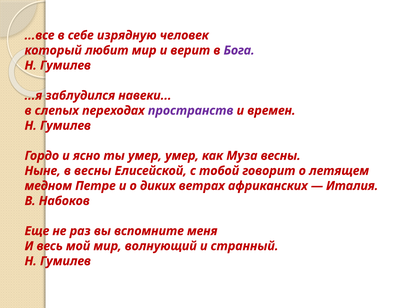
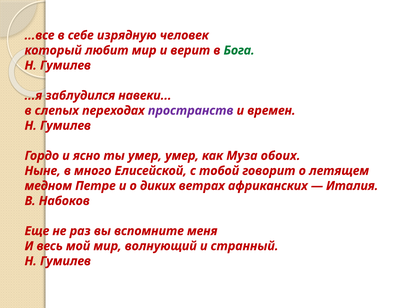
Бога colour: purple -> green
Муза весны: весны -> обоих
в весны: весны -> много
